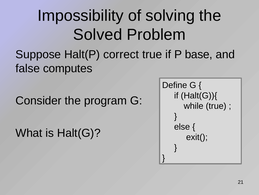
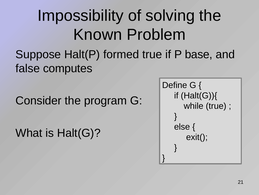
Solved: Solved -> Known
correct: correct -> formed
